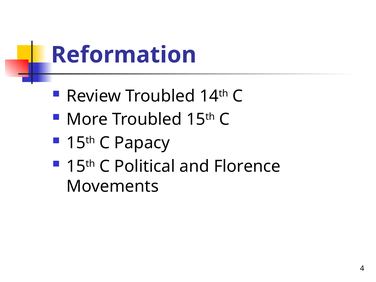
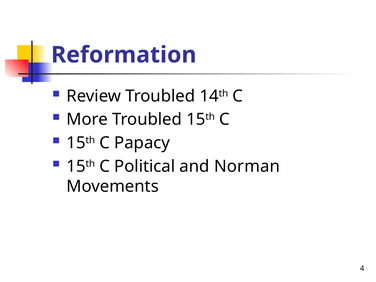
Florence: Florence -> Norman
